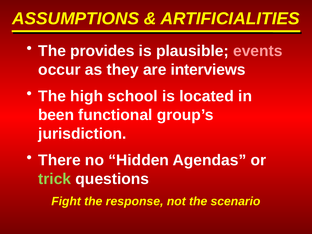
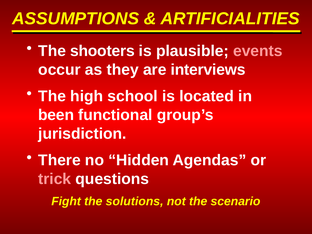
provides: provides -> shooters
trick colour: light green -> pink
response: response -> solutions
